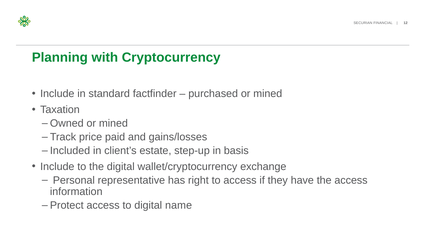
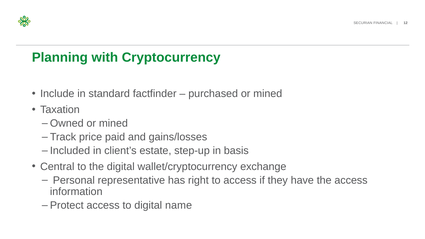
Include at (57, 167): Include -> Central
